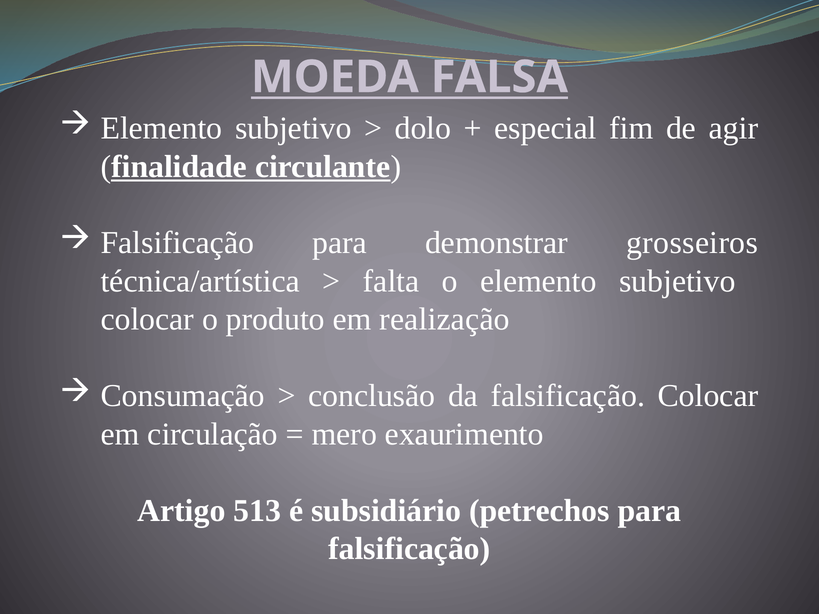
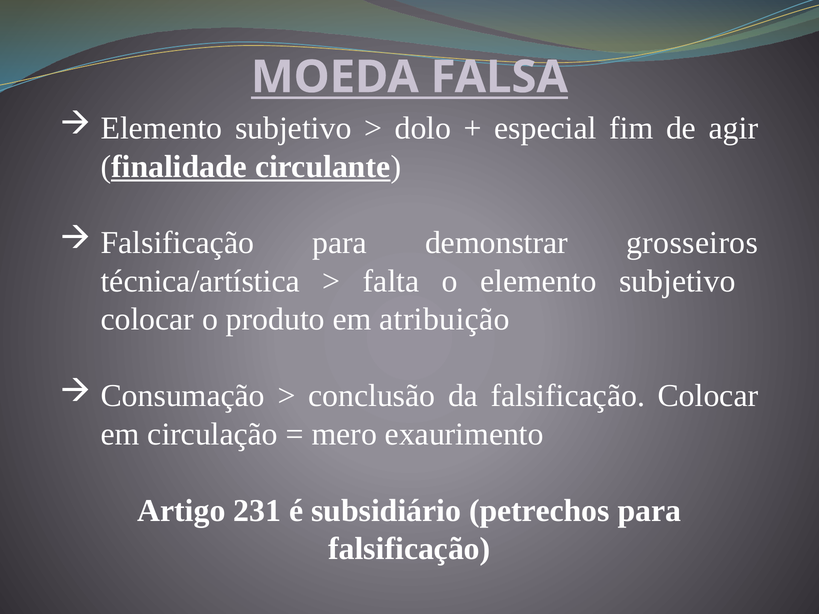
realização: realização -> atribuição
513: 513 -> 231
